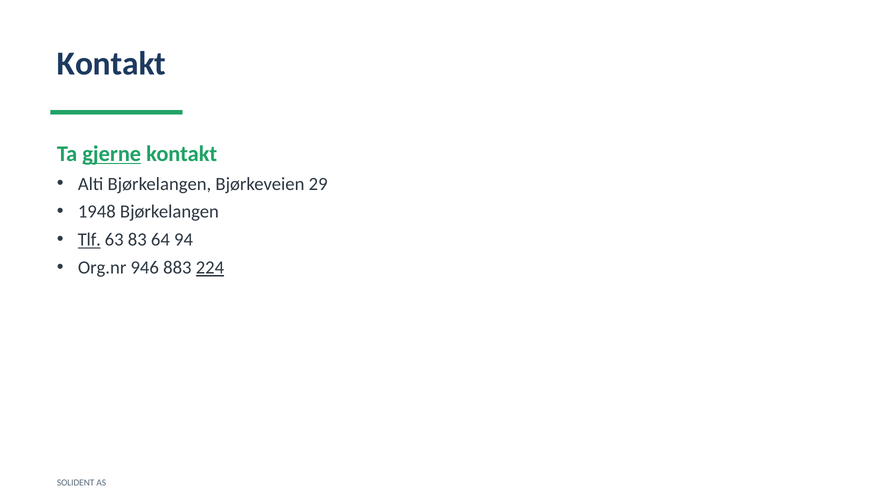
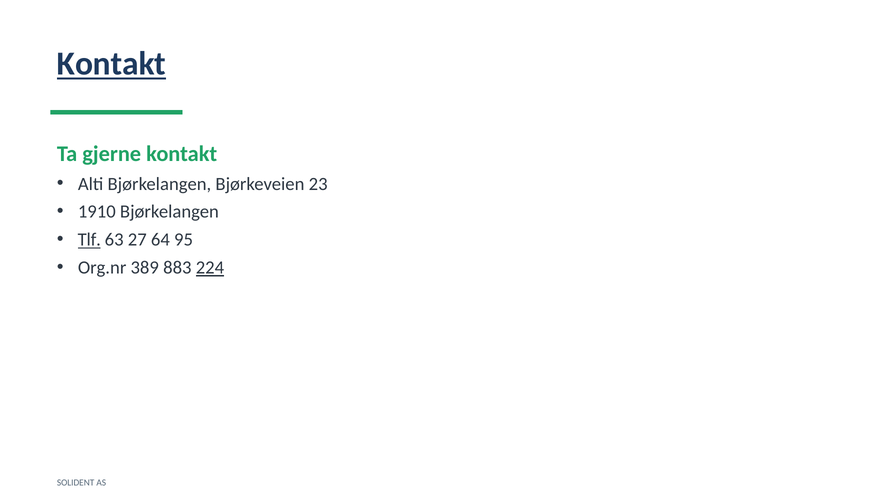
Kontakt at (111, 64) underline: none -> present
gjerne underline: present -> none
29: 29 -> 23
1948: 1948 -> 1910
83: 83 -> 27
94: 94 -> 95
946: 946 -> 389
